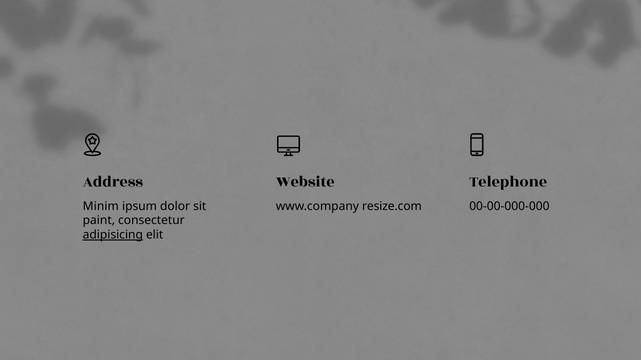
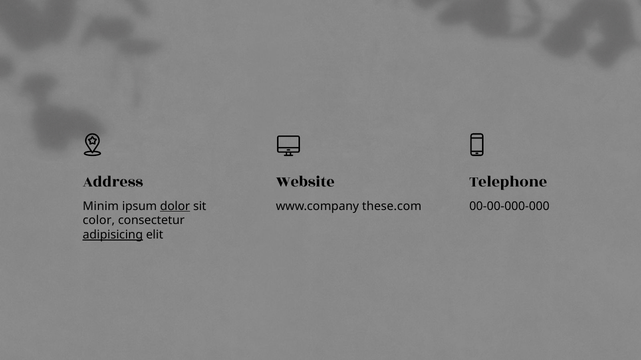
dolor underline: none -> present
resize.com: resize.com -> these.com
paint: paint -> color
